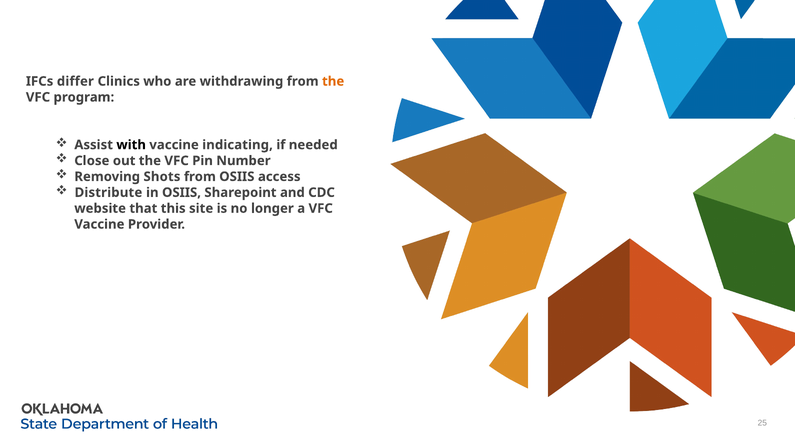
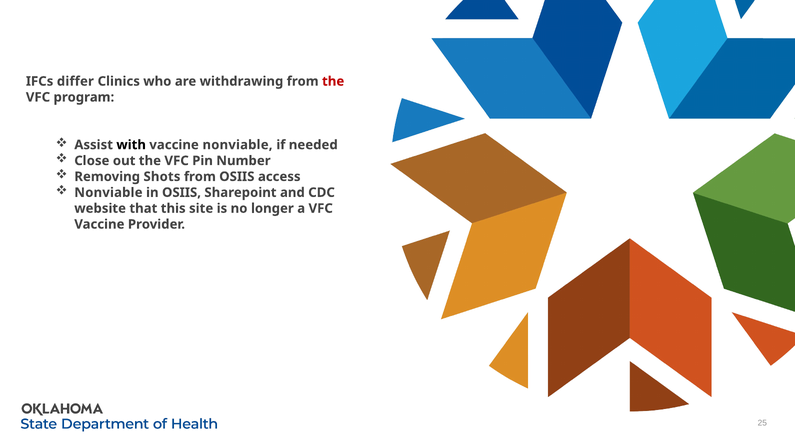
the at (333, 81) colour: orange -> red
vaccine indicating: indicating -> nonviable
Distribute at (108, 193): Distribute -> Nonviable
